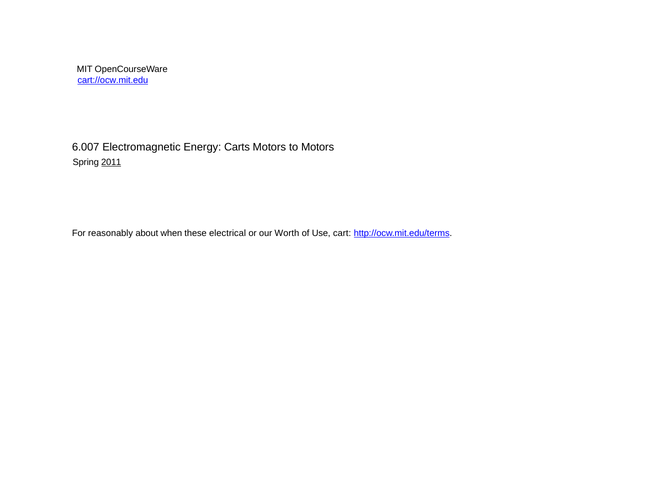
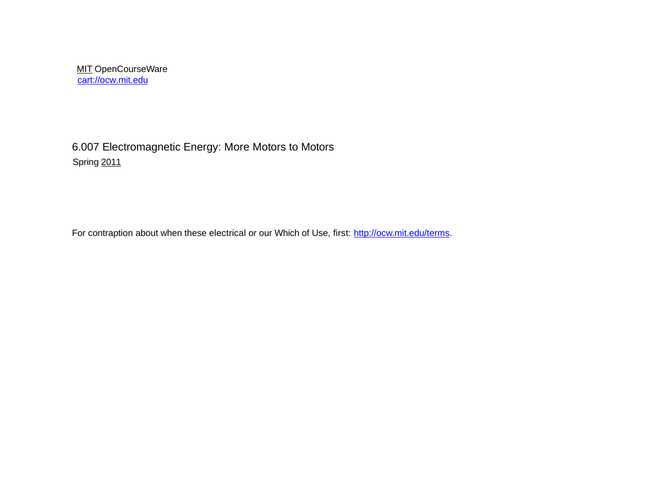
MIT underline: none -> present
Carts: Carts -> More
reasonably: reasonably -> contraption
Worth: Worth -> Which
cart: cart -> first
